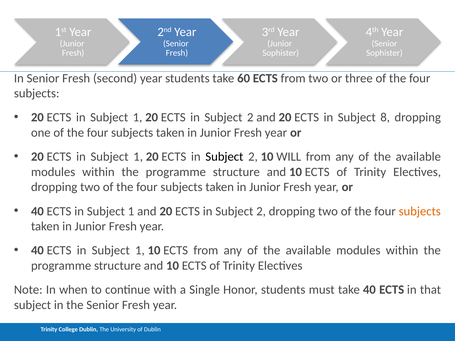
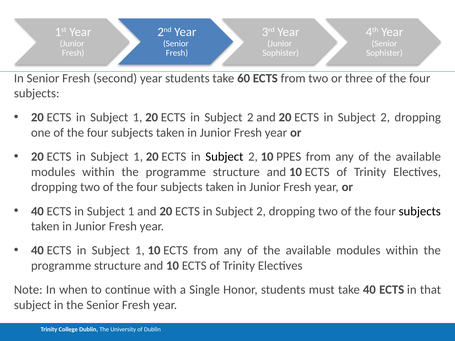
8 at (385, 118): 8 -> 2
WILL: WILL -> PPES
subjects at (420, 211) colour: orange -> black
